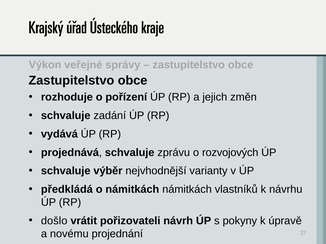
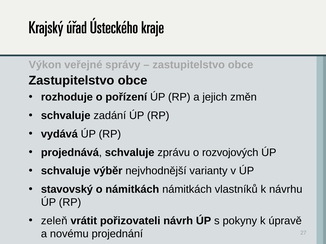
předkládá: předkládá -> stavovský
došlo: došlo -> zeleň
